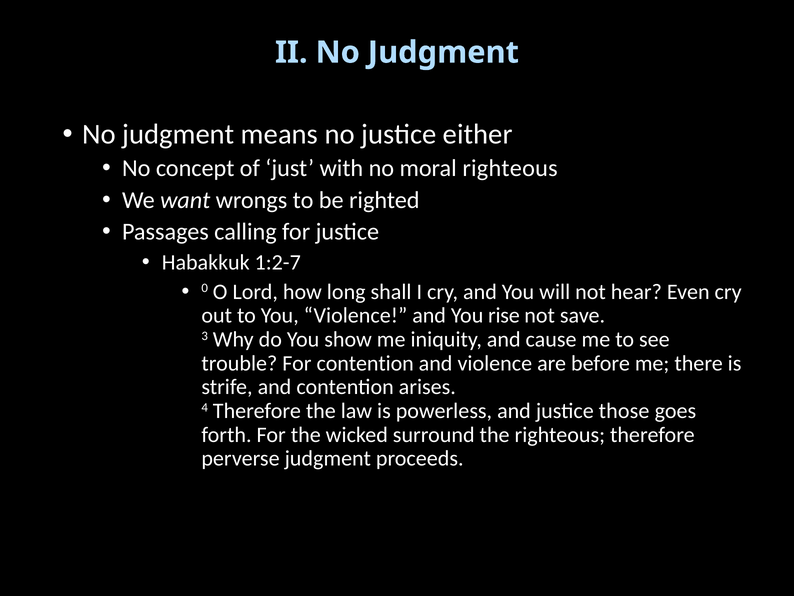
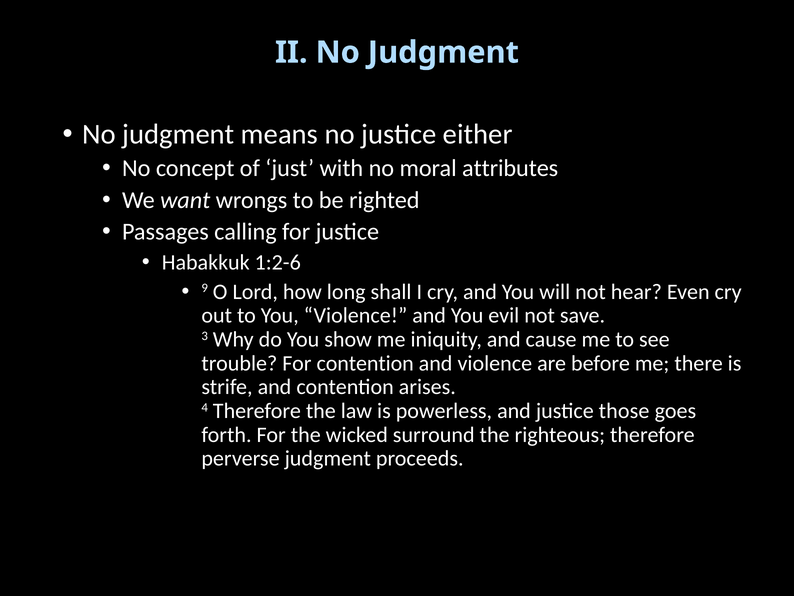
moral righteous: righteous -> attributes
1:2-7: 1:2-7 -> 1:2-6
0: 0 -> 9
rise: rise -> evil
